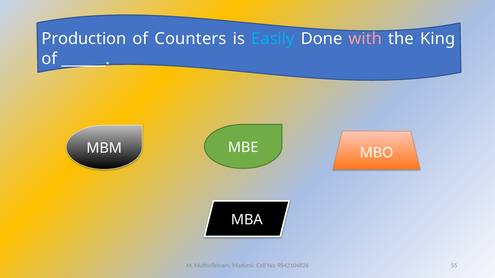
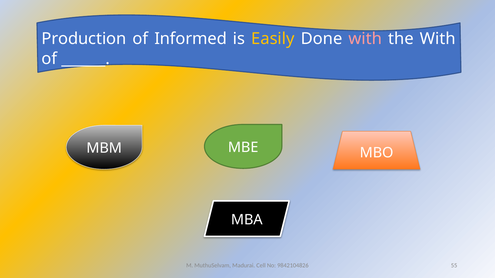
Counters: Counters -> Informed
Easily colour: light blue -> yellow
the King: King -> With
